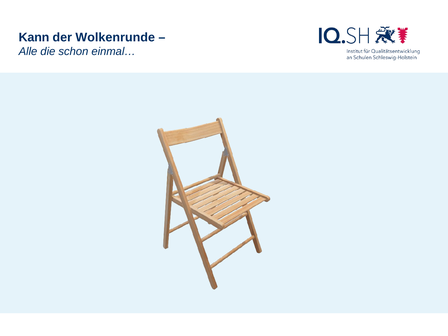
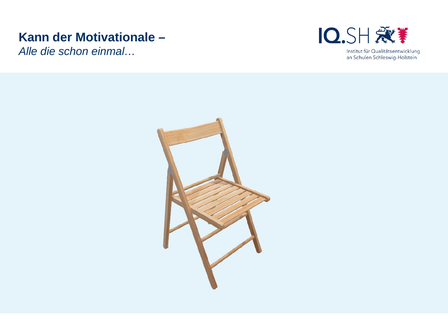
Wolkenrunde: Wolkenrunde -> Motivationale
